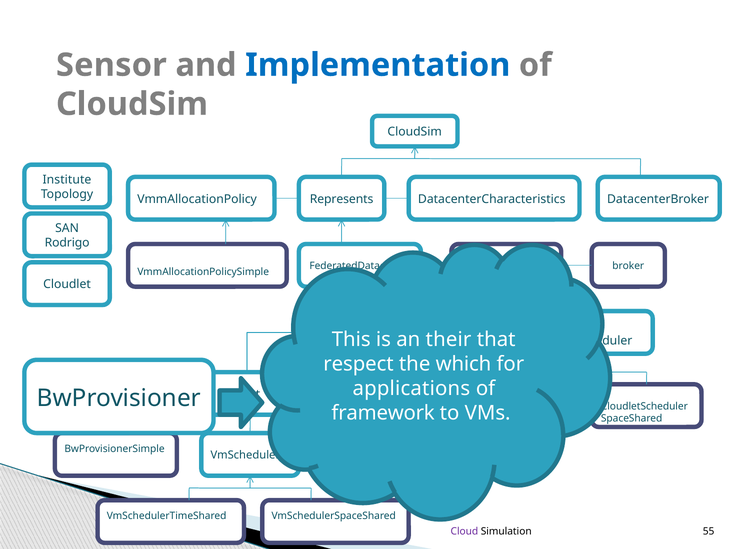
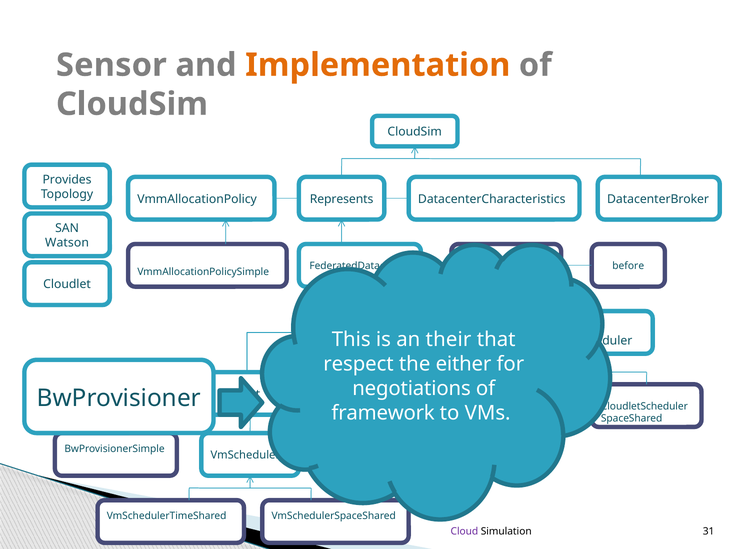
Implementation colour: blue -> orange
Institute: Institute -> Provides
Rodrigo: Rodrigo -> Watson
broker: broker -> before
which: which -> either
applications: applications -> negotiations
55: 55 -> 31
